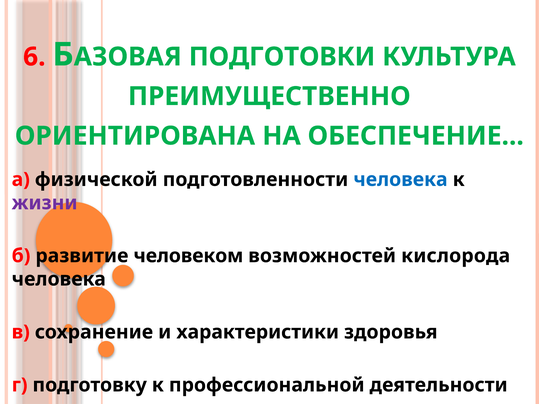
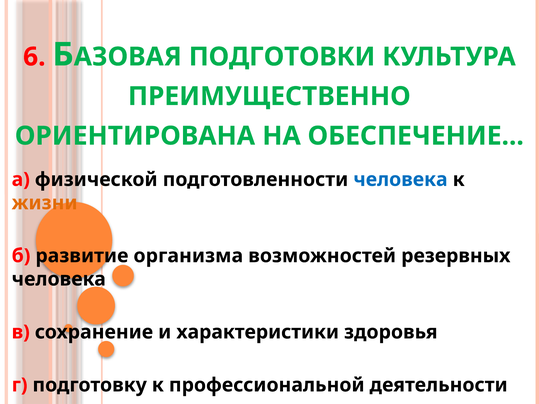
жизни colour: purple -> orange
человеком: человеком -> организма
кислорода: кислорода -> резервных
